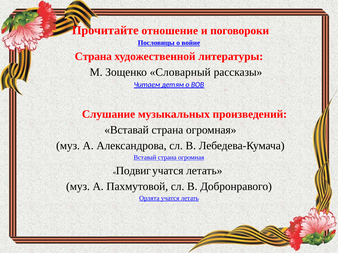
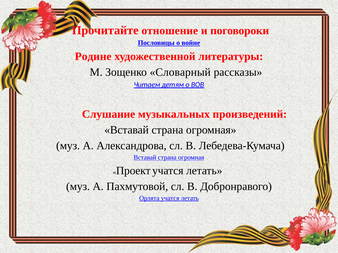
Страна at (93, 57): Страна -> Родине
Подвиг: Подвиг -> Проект
